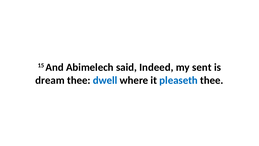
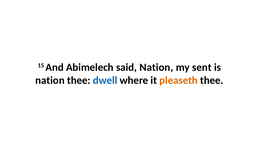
said Indeed: Indeed -> Nation
dream at (50, 80): dream -> nation
pleaseth colour: blue -> orange
